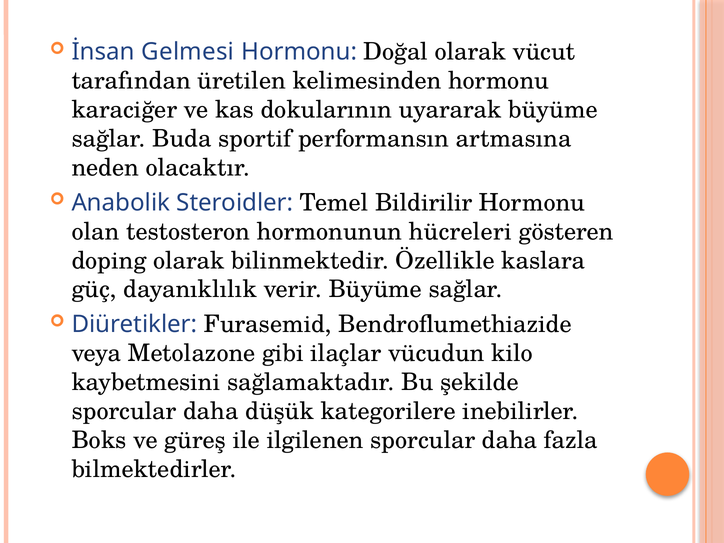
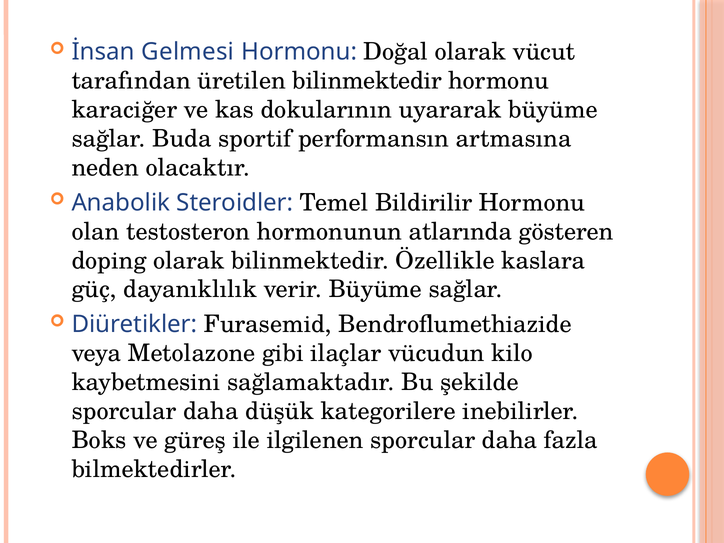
üretilen kelimesinden: kelimesinden -> bilinmektedir
hücreleri: hücreleri -> atlarında
